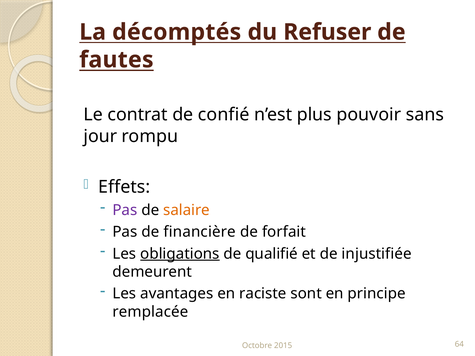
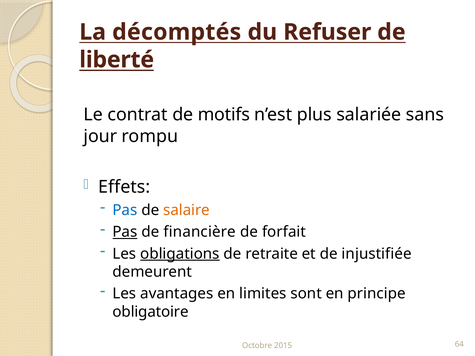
fautes: fautes -> liberté
confié: confié -> motifs
pouvoir: pouvoir -> salariée
Pas at (125, 210) colour: purple -> blue
Pas at (125, 232) underline: none -> present
qualifié: qualifié -> retraite
raciste: raciste -> limites
remplacée: remplacée -> obligatoire
